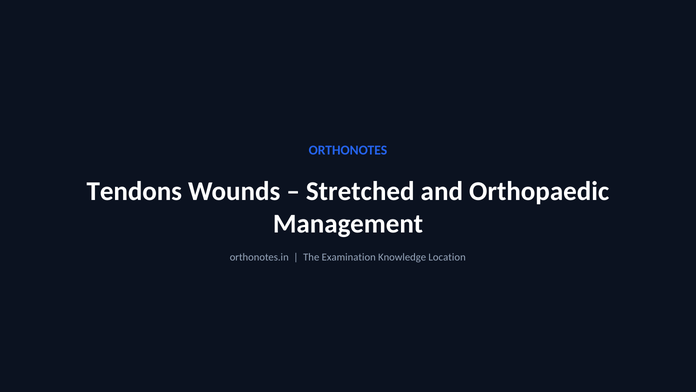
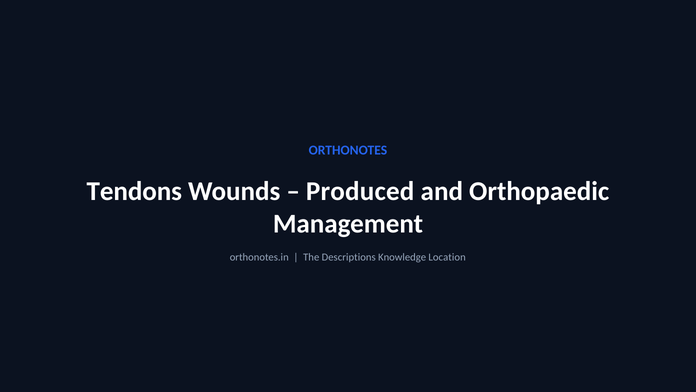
Stretched: Stretched -> Produced
Examination: Examination -> Descriptions
